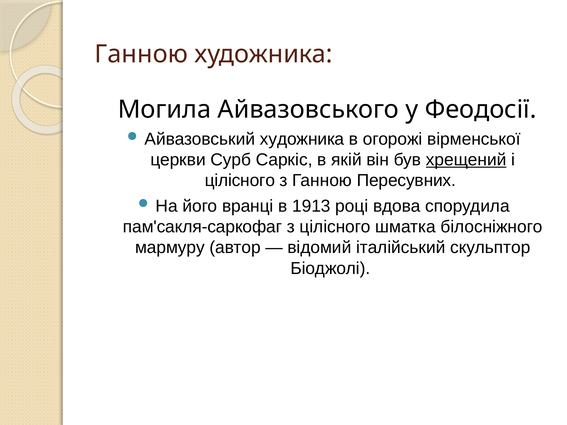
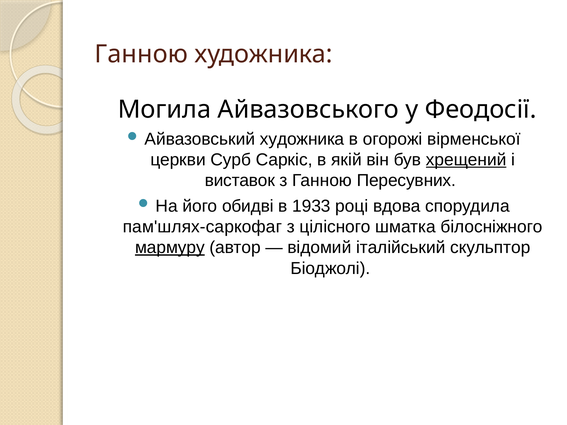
цілісного at (240, 181): цілісного -> виставок
вранці: вранці -> обидві
1913: 1913 -> 1933
пам'сакля-саркофаг: пам'сакля-саркофаг -> пам'шлях-саркофаг
мармуру underline: none -> present
